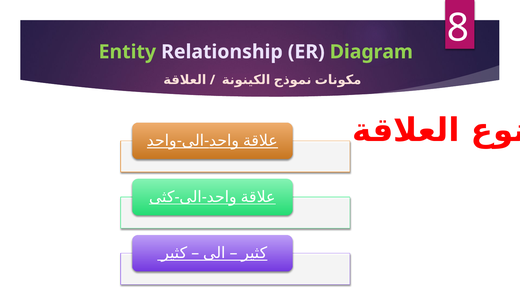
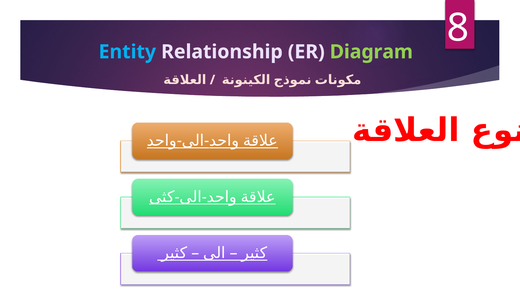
Entity colour: light green -> light blue
